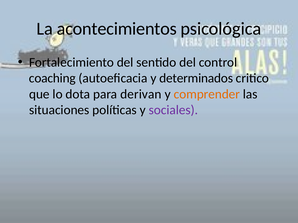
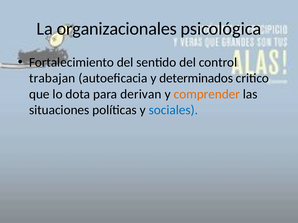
acontecimientos: acontecimientos -> organizacionales
coaching: coaching -> trabajan
sociales colour: purple -> blue
